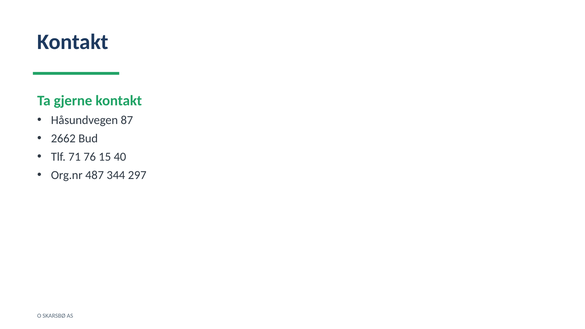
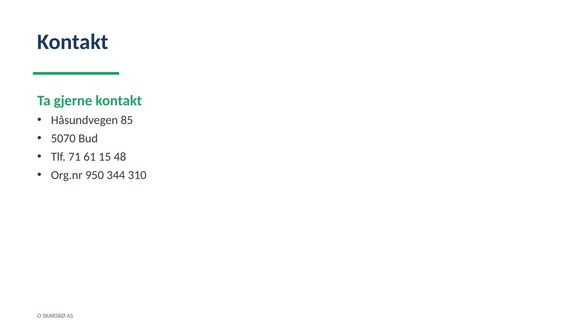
87: 87 -> 85
2662: 2662 -> 5070
76: 76 -> 61
40: 40 -> 48
487: 487 -> 950
297: 297 -> 310
